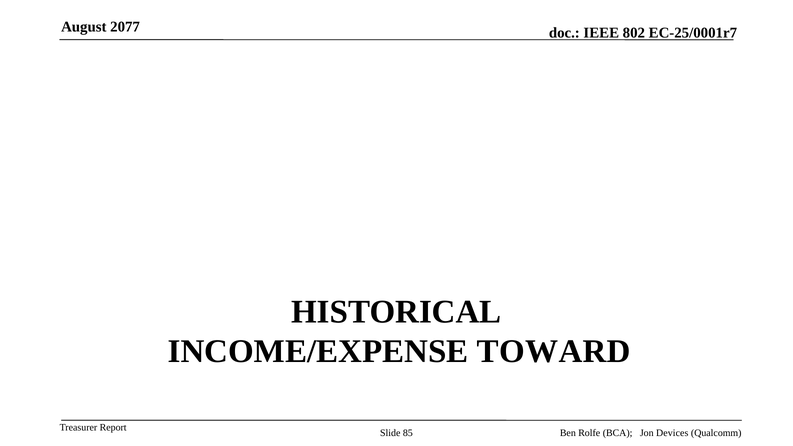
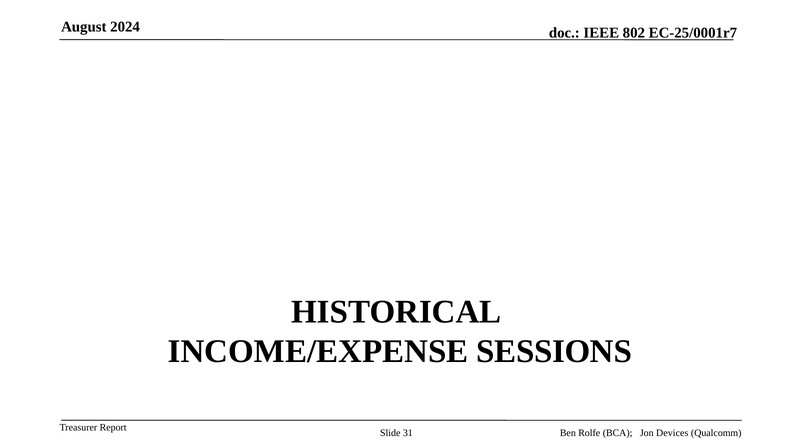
2077: 2077 -> 2024
TOWARD: TOWARD -> SESSIONS
85: 85 -> 31
